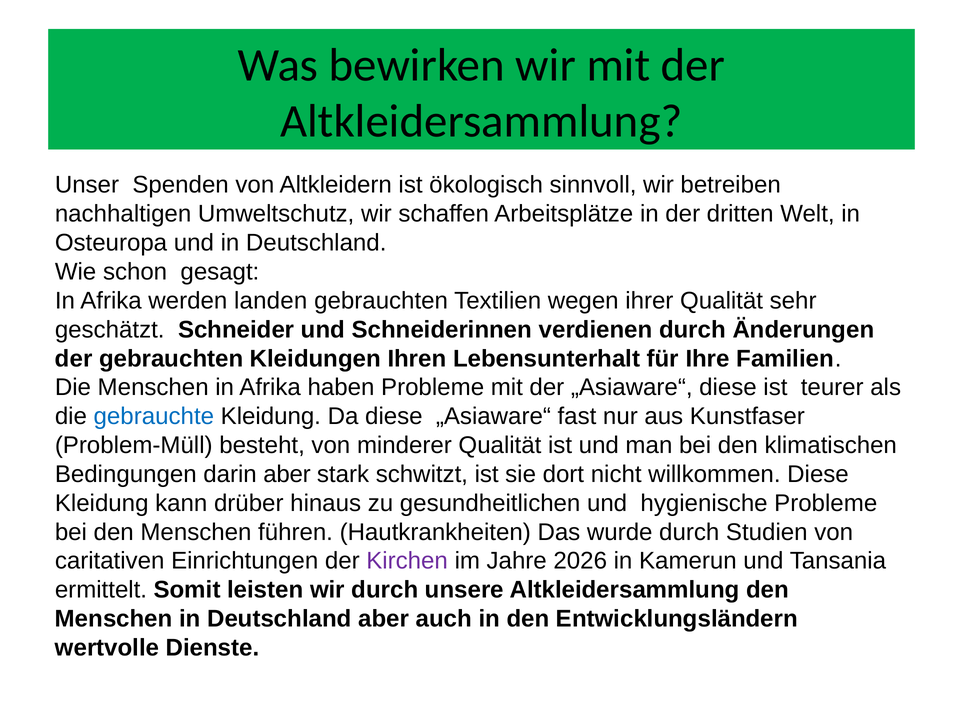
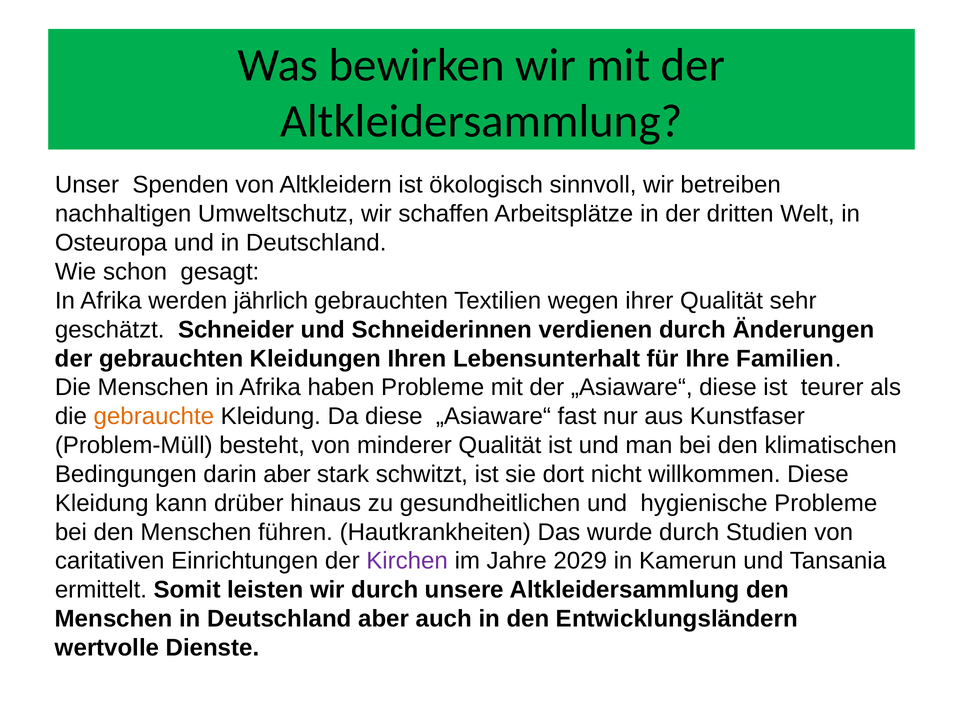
landen: landen -> jährlich
gebrauchte colour: blue -> orange
2026: 2026 -> 2029
